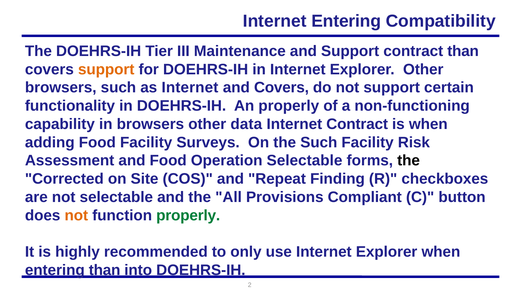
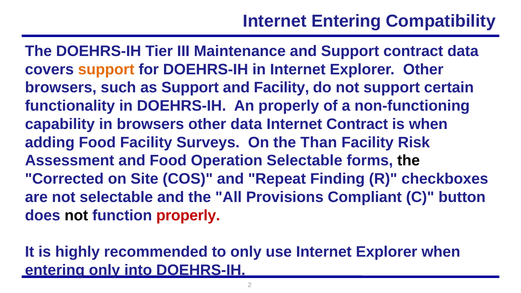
contract than: than -> data
as Internet: Internet -> Support
and Covers: Covers -> Facility
the Such: Such -> Than
not at (76, 215) colour: orange -> black
properly at (188, 215) colour: green -> red
entering than: than -> only
